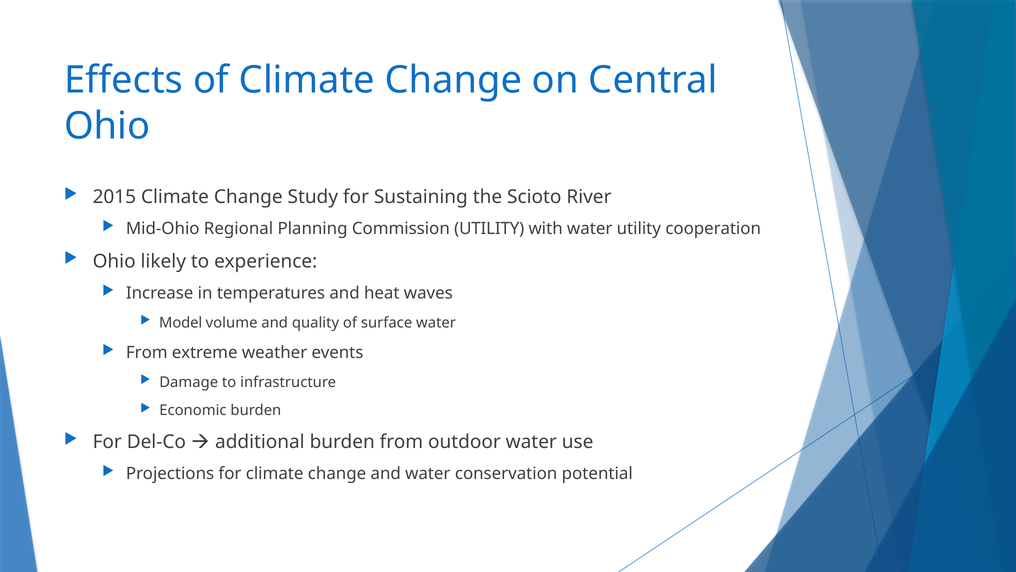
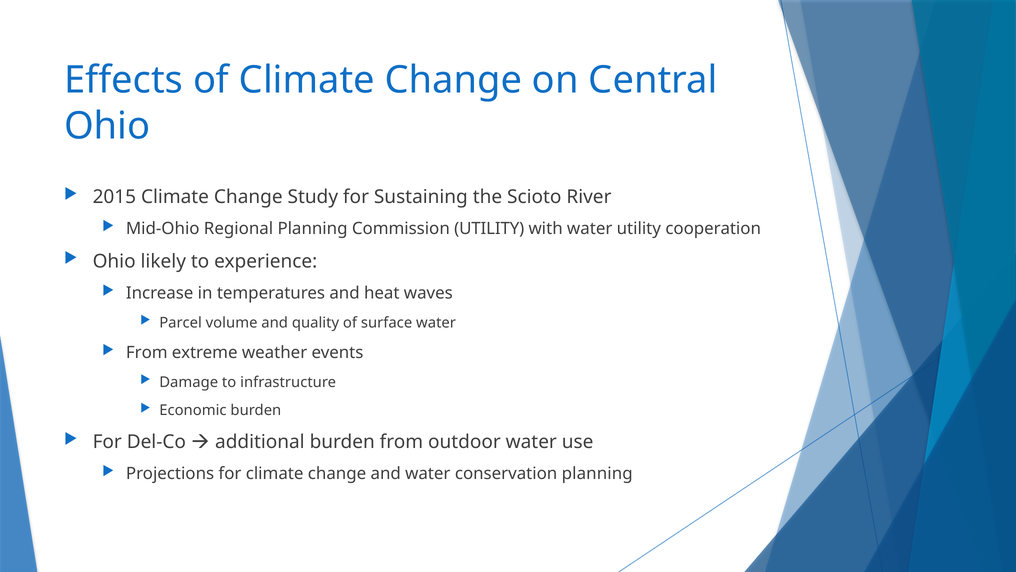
Model: Model -> Parcel
conservation potential: potential -> planning
